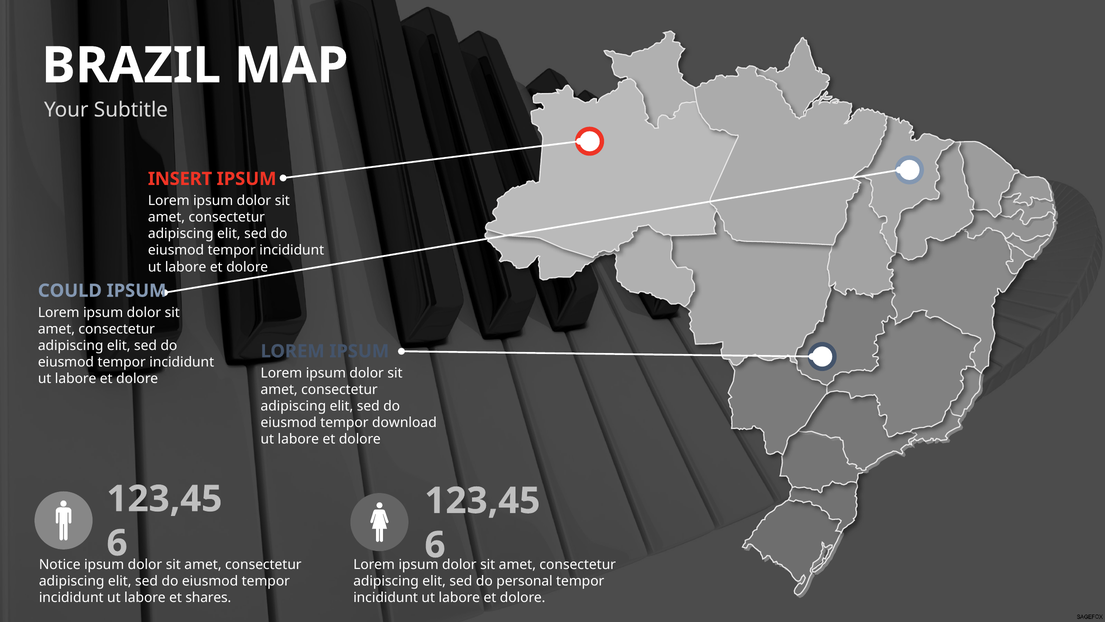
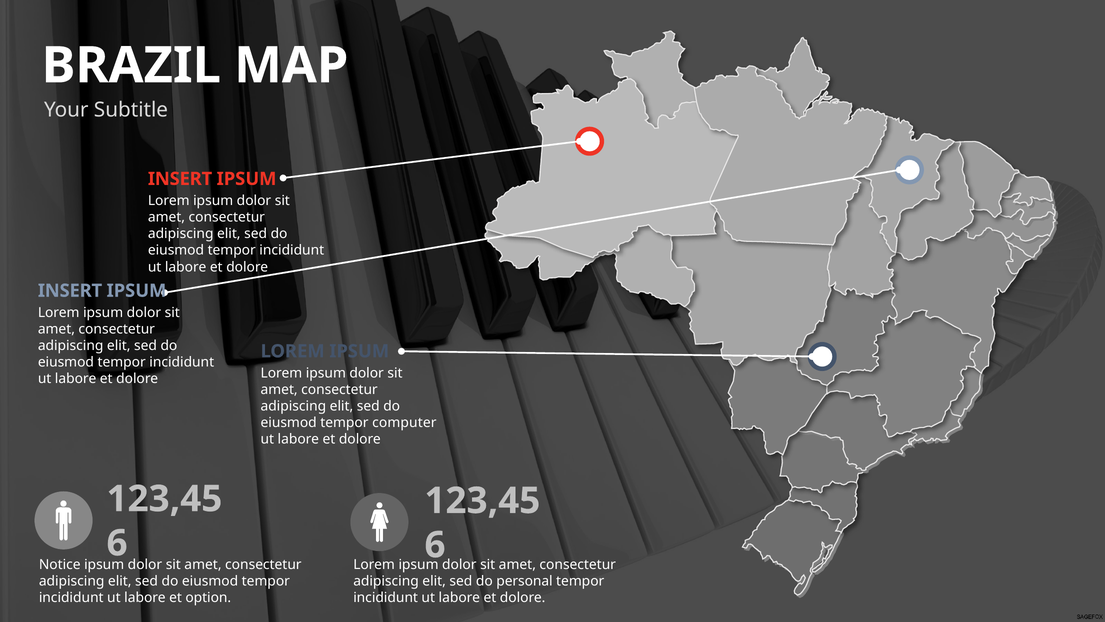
COULD at (70, 291): COULD -> INSERT
download: download -> computer
shares: shares -> option
